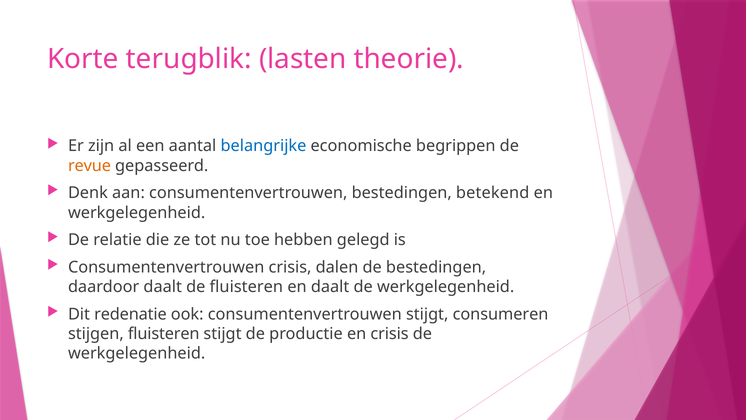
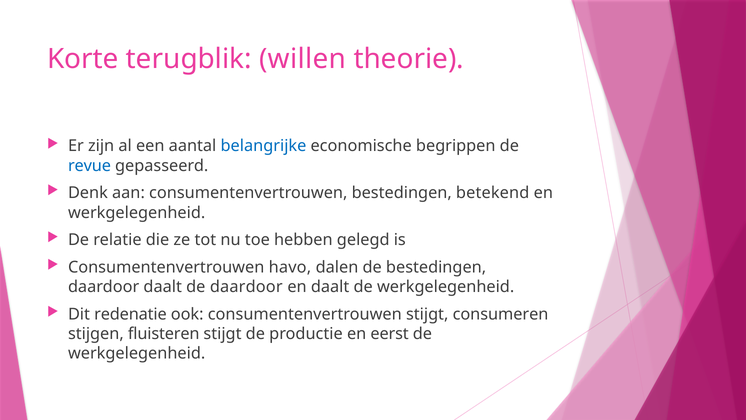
lasten: lasten -> willen
revue colour: orange -> blue
Consumentenvertrouwen crisis: crisis -> havo
de fluisteren: fluisteren -> daardoor
en crisis: crisis -> eerst
